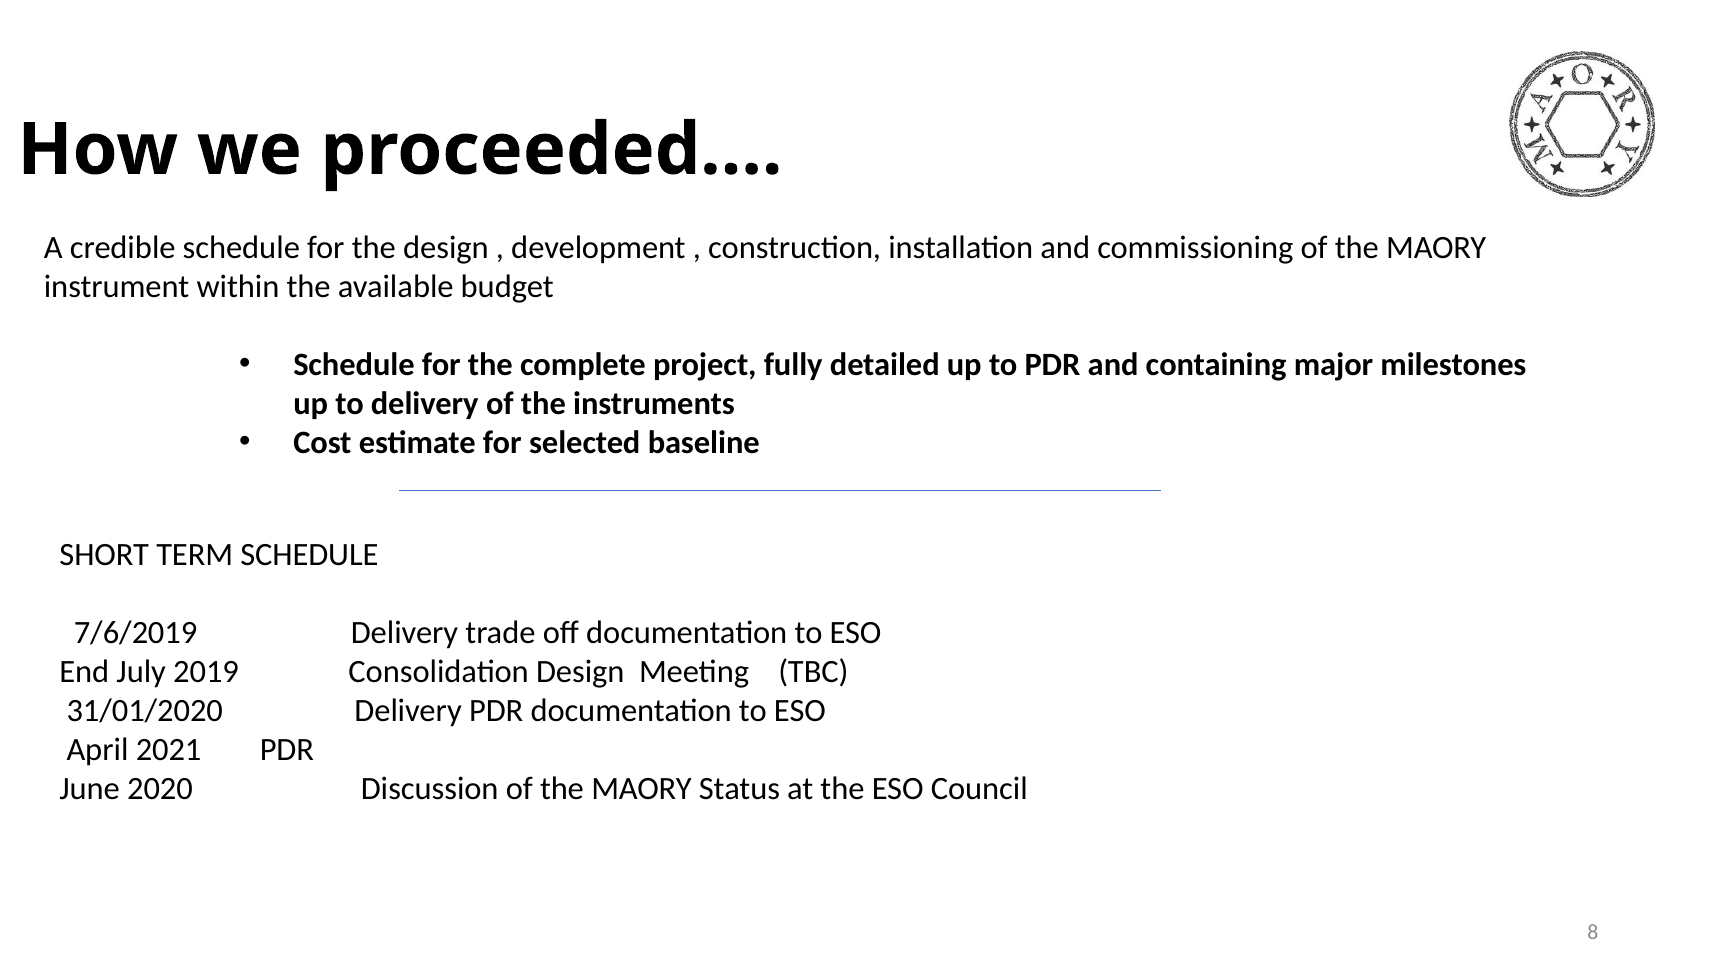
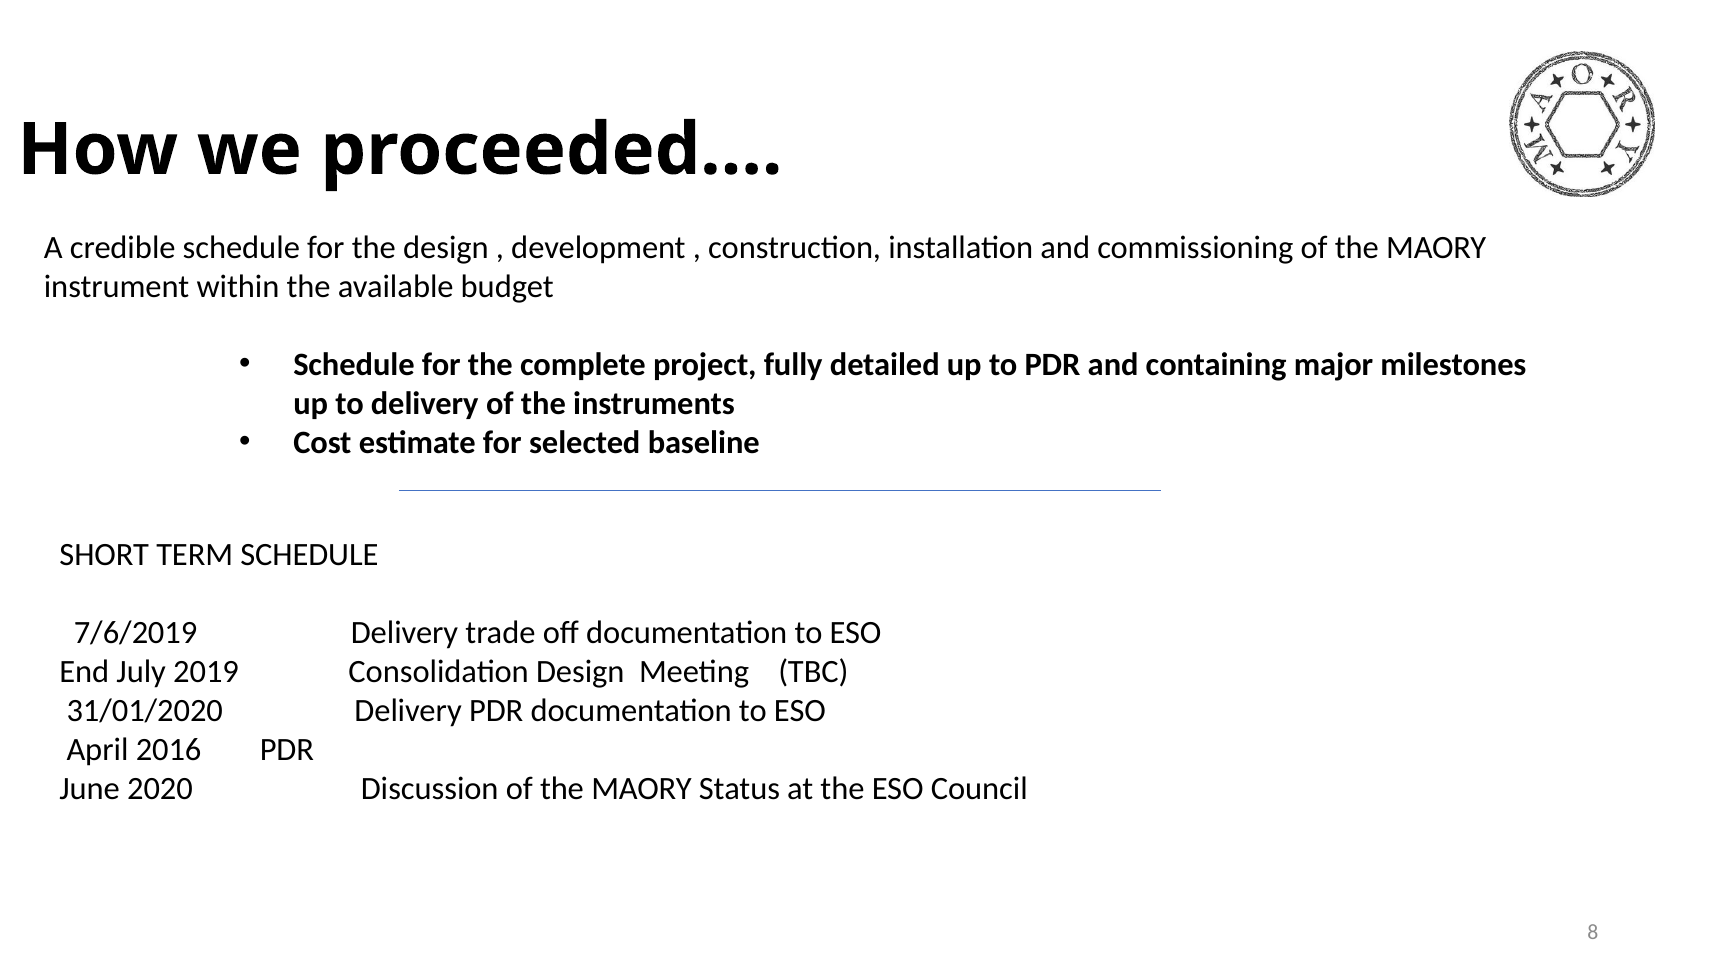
2021: 2021 -> 2016
